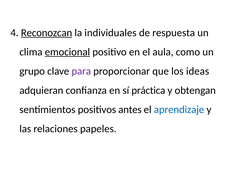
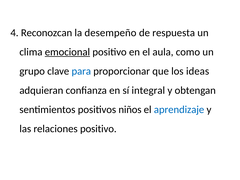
Reconozcan underline: present -> none
individuales: individuales -> desempeño
para colour: purple -> blue
práctica: práctica -> integral
antes: antes -> niños
relaciones papeles: papeles -> positivo
